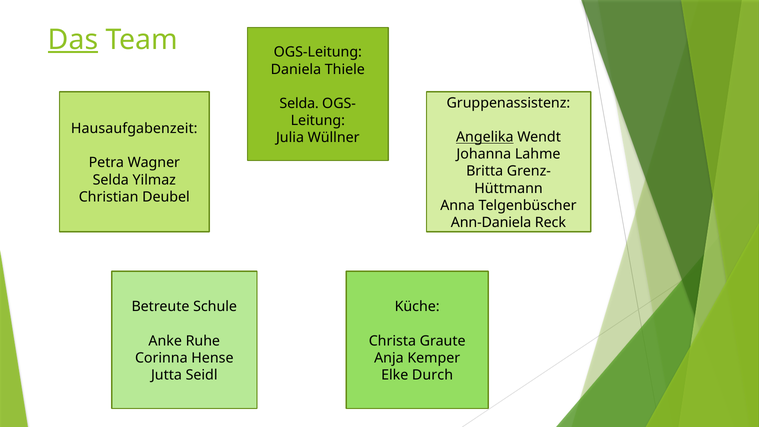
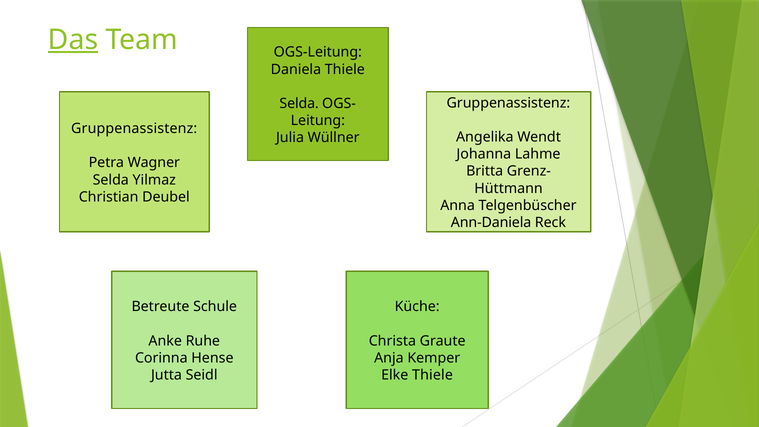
Hausaufgabenzeit at (134, 129): Hausaufgabenzeit -> Gruppenassistenz
Angelika underline: present -> none
Elke Durch: Durch -> Thiele
